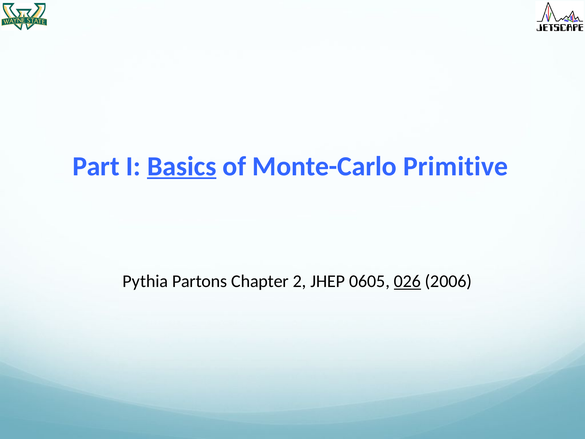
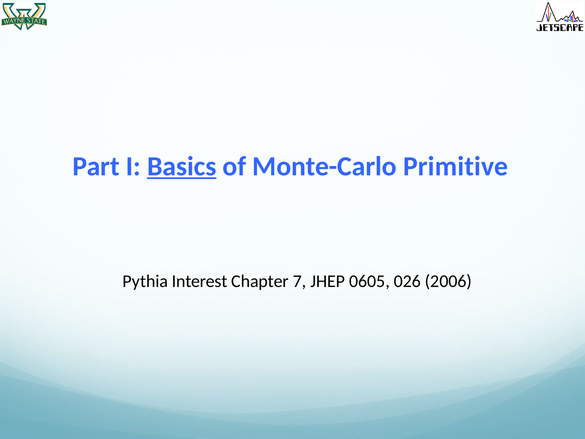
Partons: Partons -> Interest
2: 2 -> 7
026 underline: present -> none
